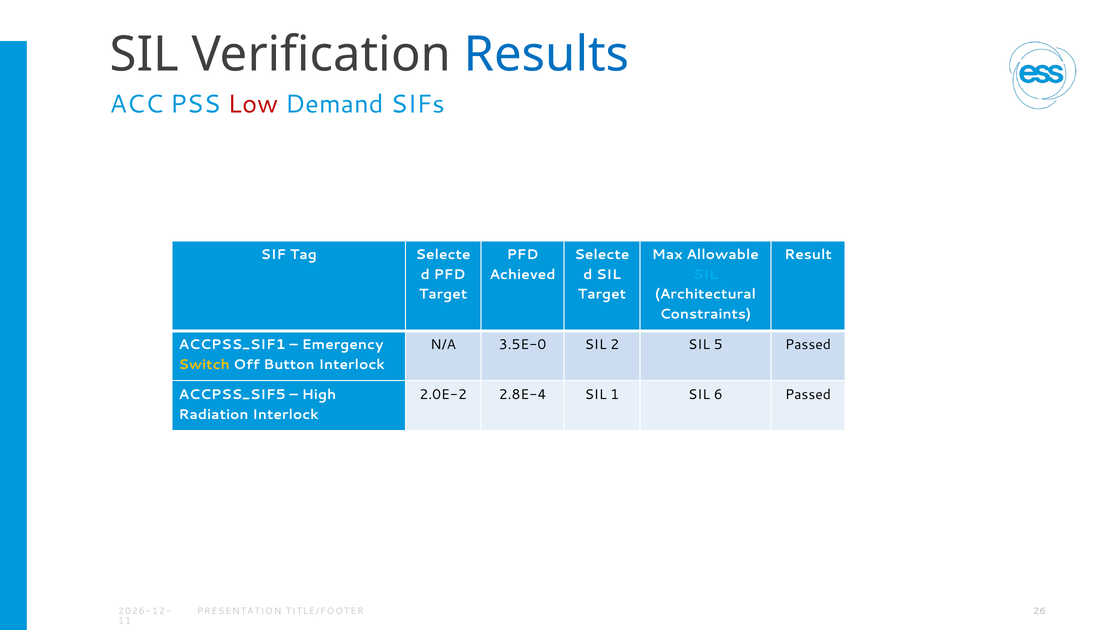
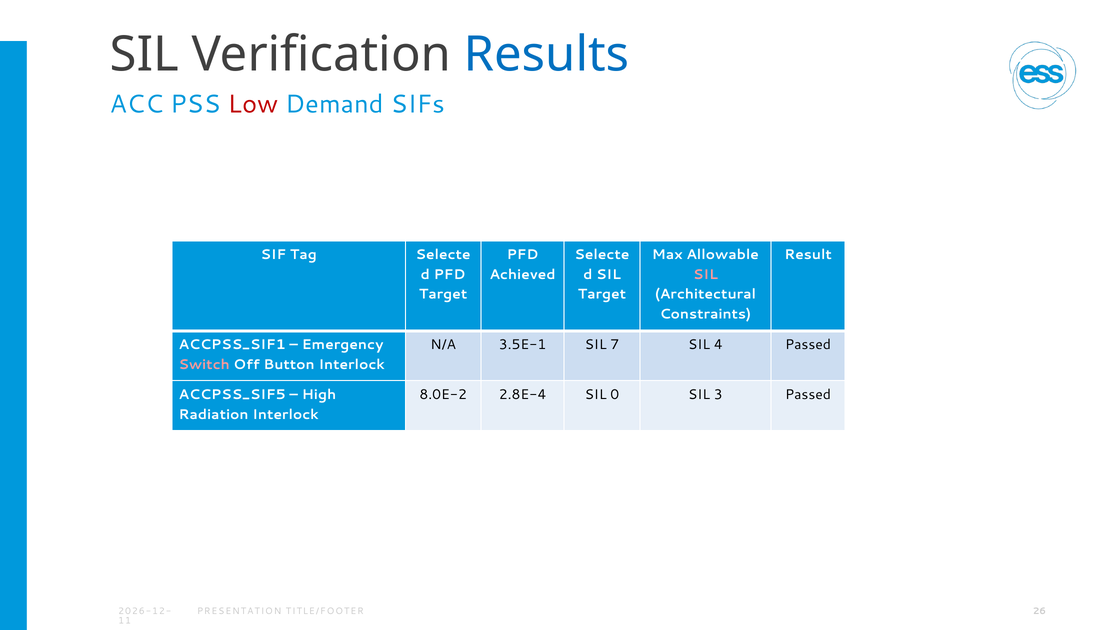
SIL at (705, 275) colour: light blue -> pink
3.5E-0: 3.5E-0 -> 3.5E-1
2: 2 -> 7
5: 5 -> 4
Switch colour: yellow -> pink
2.0E-2: 2.0E-2 -> 8.0E-2
1: 1 -> 0
6: 6 -> 3
